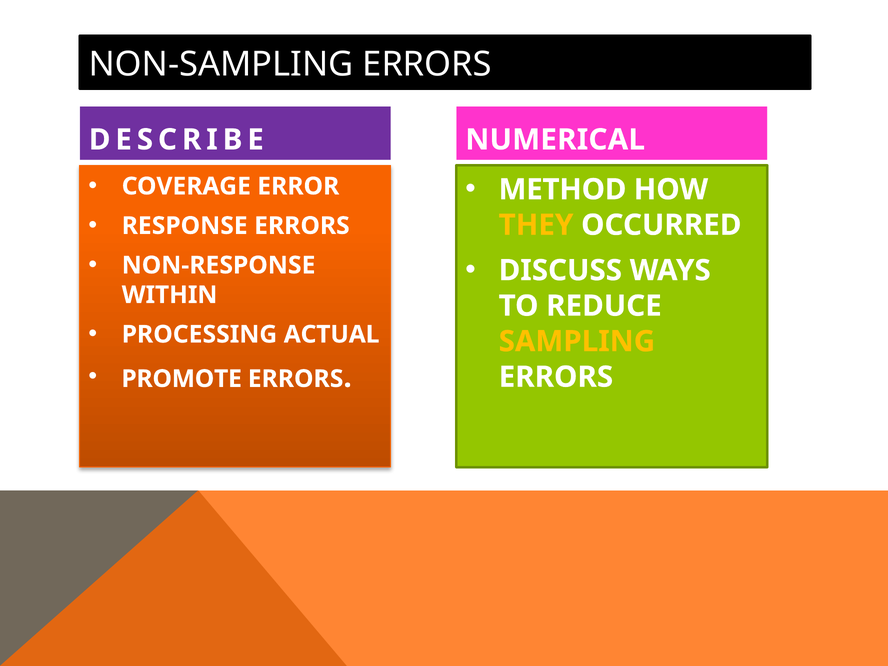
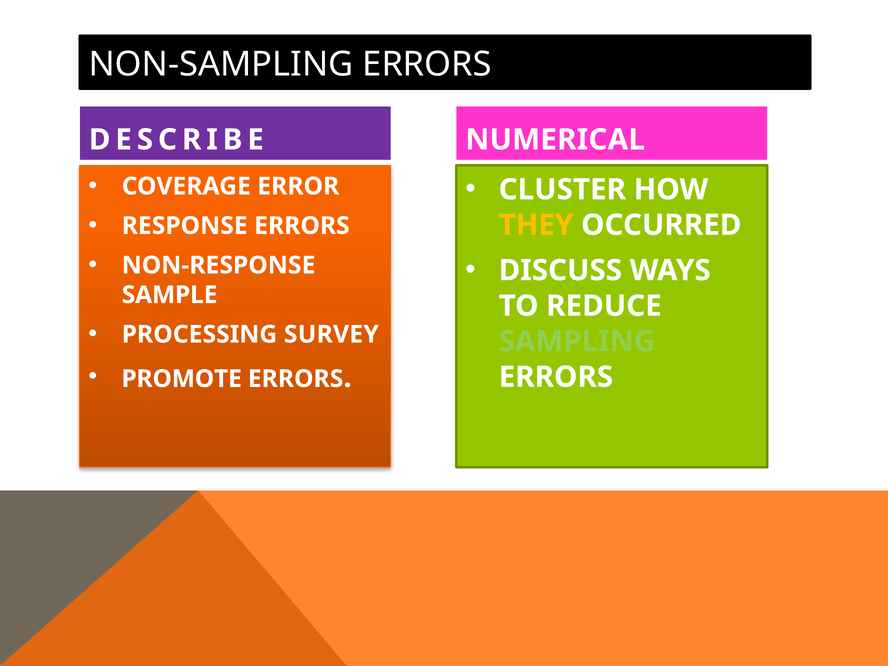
METHOD: METHOD -> CLUSTER
WITHIN: WITHIN -> SAMPLE
ACTUAL: ACTUAL -> SURVEY
SAMPLING colour: yellow -> light green
